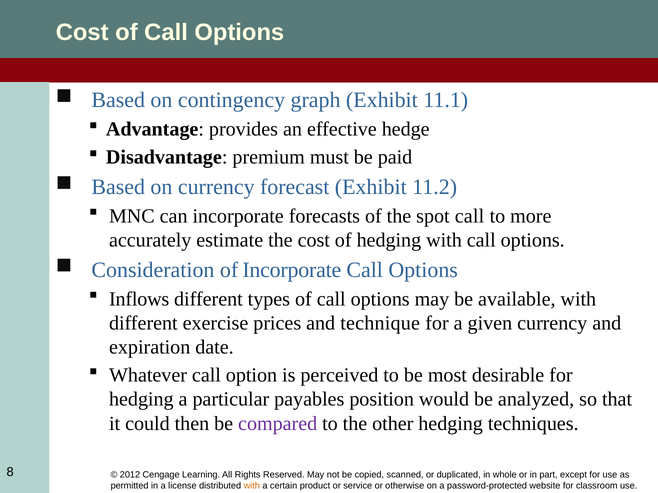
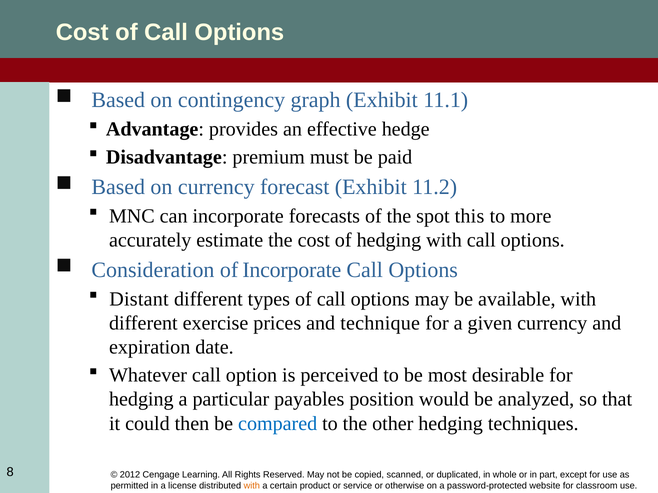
spot call: call -> this
Inflows: Inflows -> Distant
compared colour: purple -> blue
